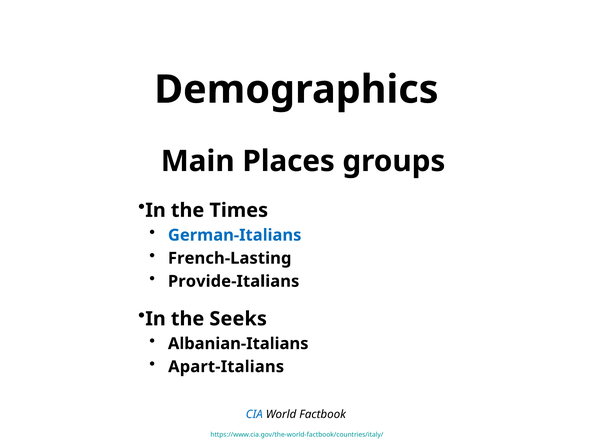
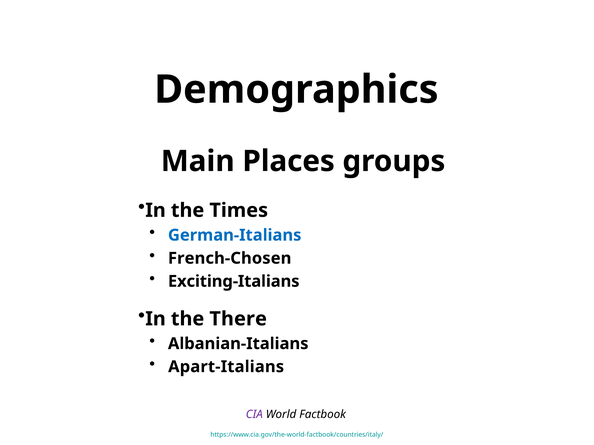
French-Lasting: French-Lasting -> French-Chosen
Provide-Italians: Provide-Italians -> Exciting-Italians
Seeks: Seeks -> There
CIA colour: blue -> purple
